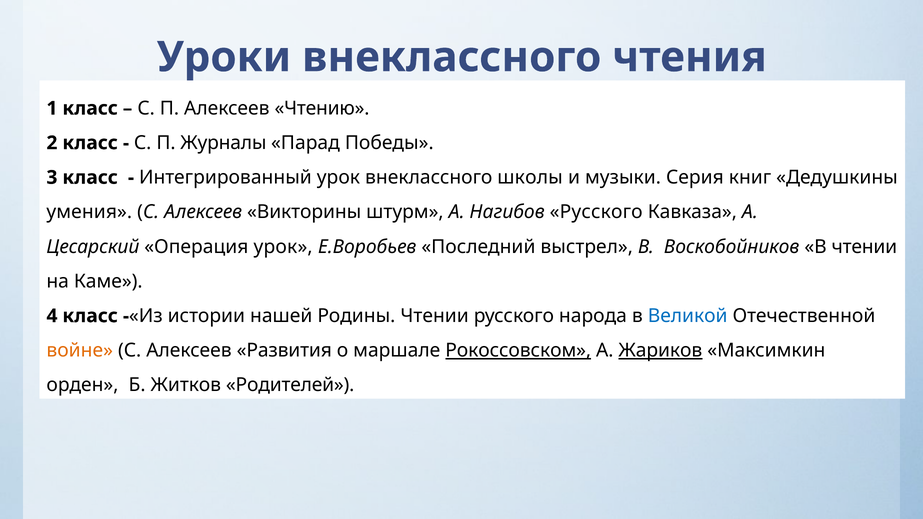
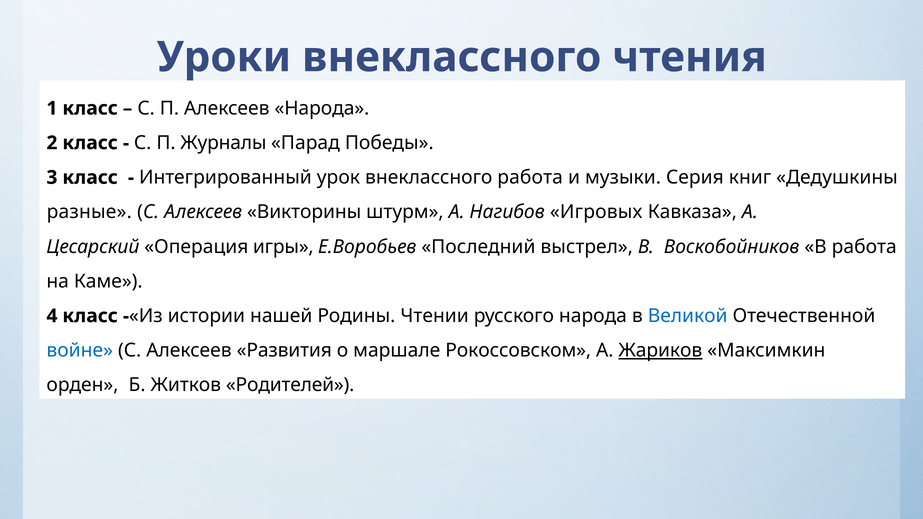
Алексеев Чтению: Чтению -> Народа
внеклассного школы: школы -> работа
умения: умения -> разные
Нагибов Русского: Русского -> Игровых
Операция урок: урок -> игры
В чтении: чтении -> работа
войне colour: orange -> blue
Рокоссовском underline: present -> none
